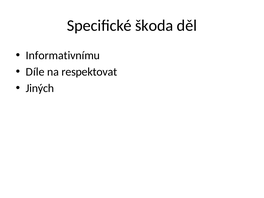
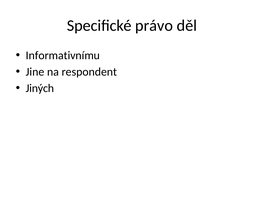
škoda: škoda -> právo
Díle: Díle -> Jine
respektovat: respektovat -> respondent
